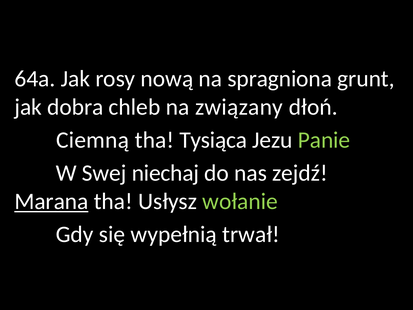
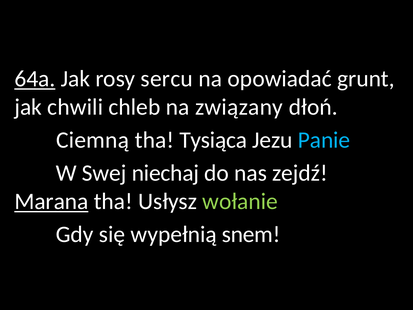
64a underline: none -> present
nową: nową -> sercu
spragniona: spragniona -> opowiadać
dobra: dobra -> chwili
Panie colour: light green -> light blue
trwał: trwał -> snem
